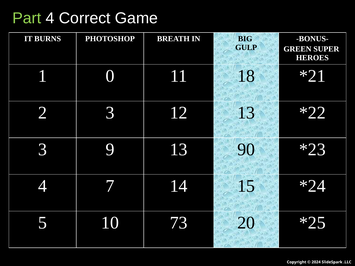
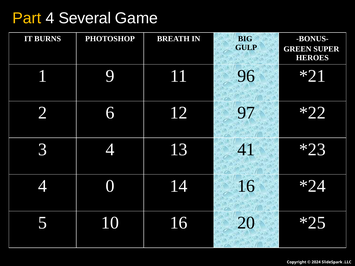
Part colour: light green -> yellow
Correct: Correct -> Several
0: 0 -> 9
18: 18 -> 96
2 3: 3 -> 6
12 13: 13 -> 97
3 9: 9 -> 4
90: 90 -> 41
7: 7 -> 0
14 15: 15 -> 16
10 73: 73 -> 16
